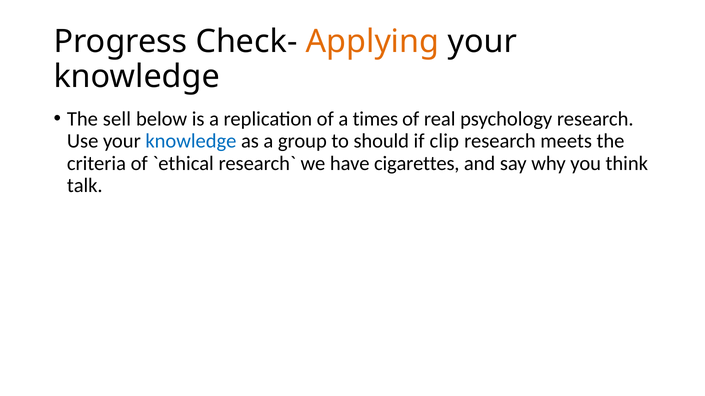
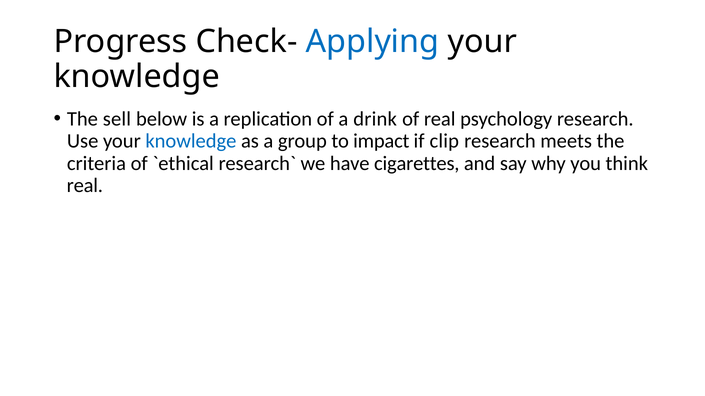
Applying colour: orange -> blue
times: times -> drink
should: should -> impact
talk at (85, 186): talk -> real
